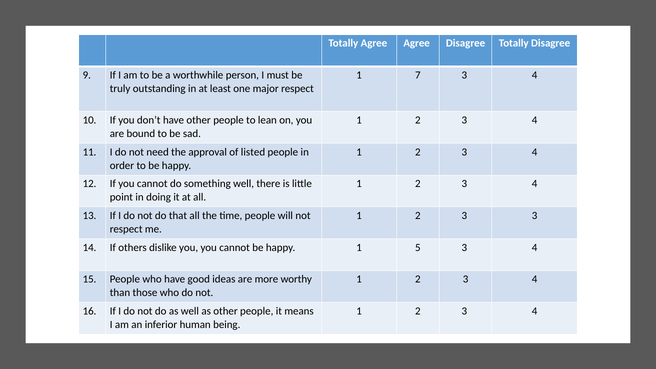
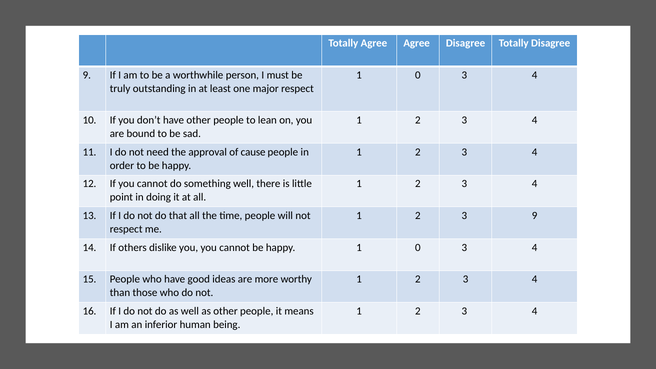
7 at (418, 75): 7 -> 0
listed: listed -> cause
3 3: 3 -> 9
happy 1 5: 5 -> 0
